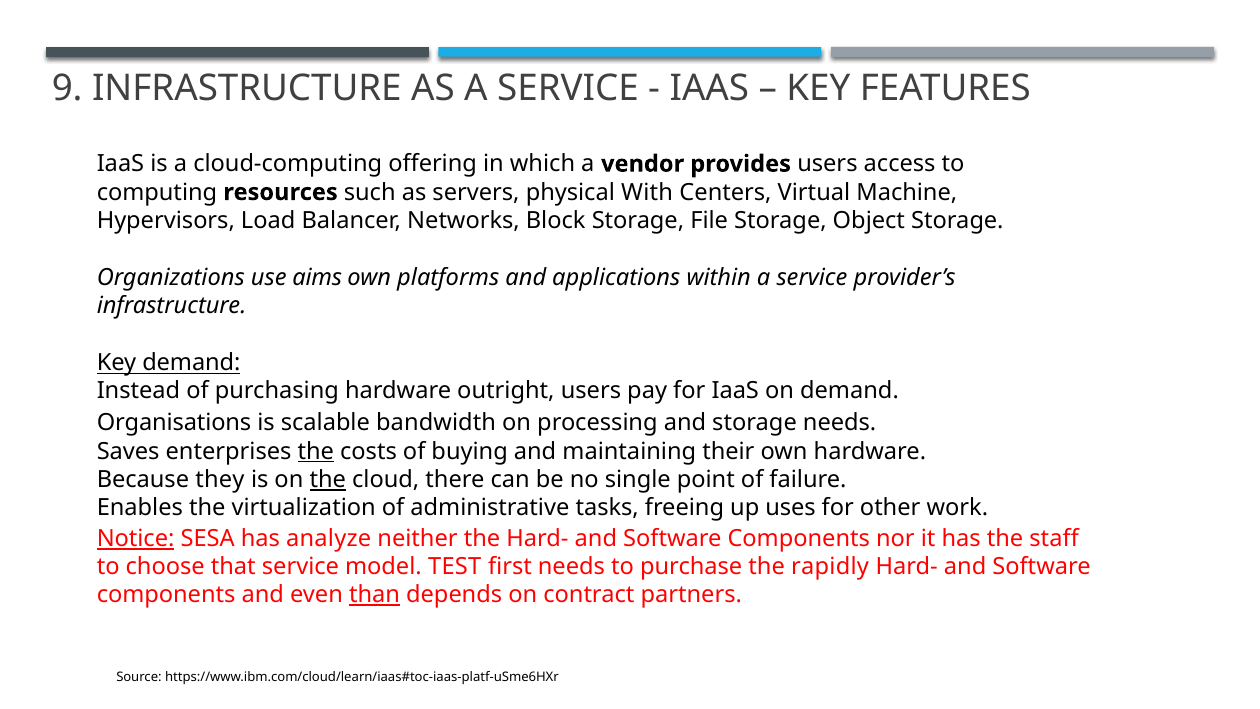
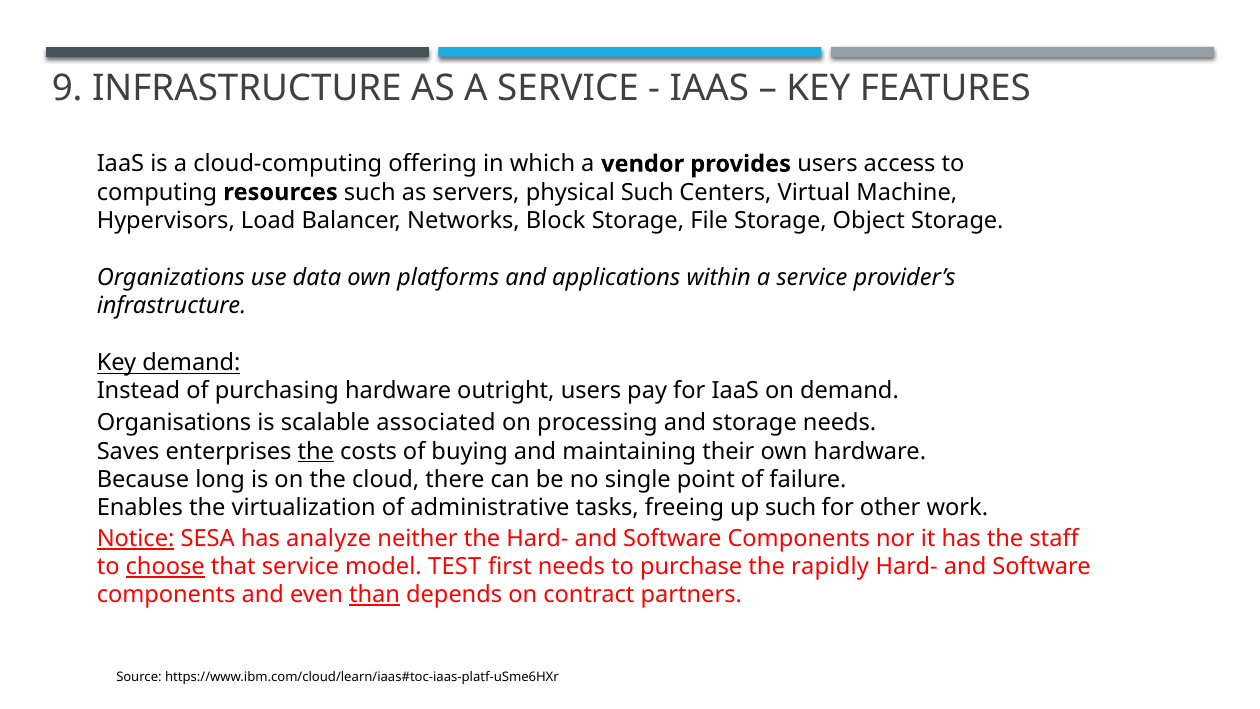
physical With: With -> Such
aims: aims -> data
bandwidth: bandwidth -> associated
they: they -> long
the at (328, 479) underline: present -> none
up uses: uses -> such
choose underline: none -> present
